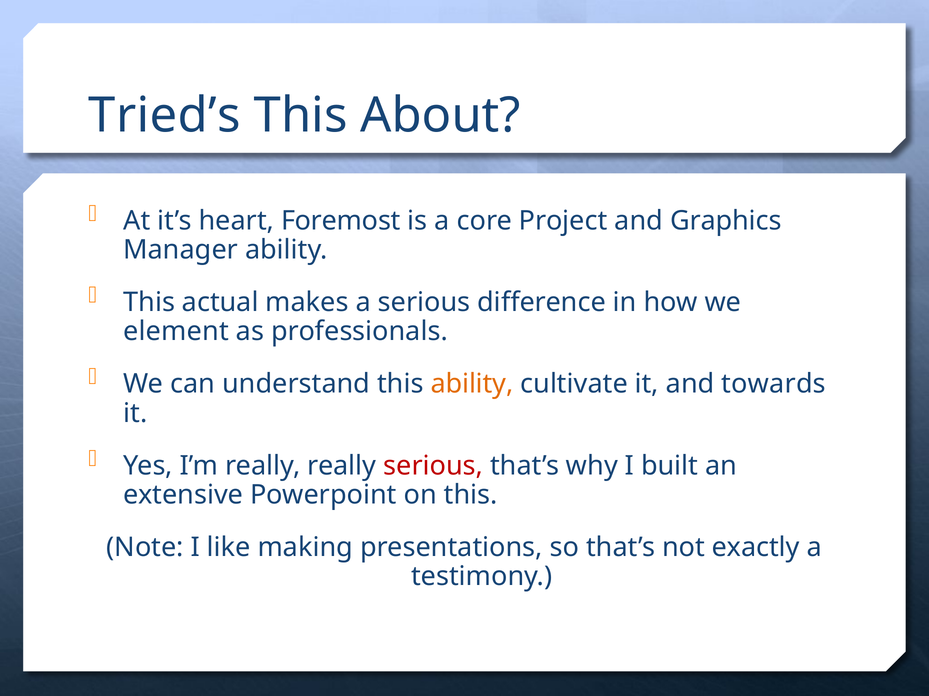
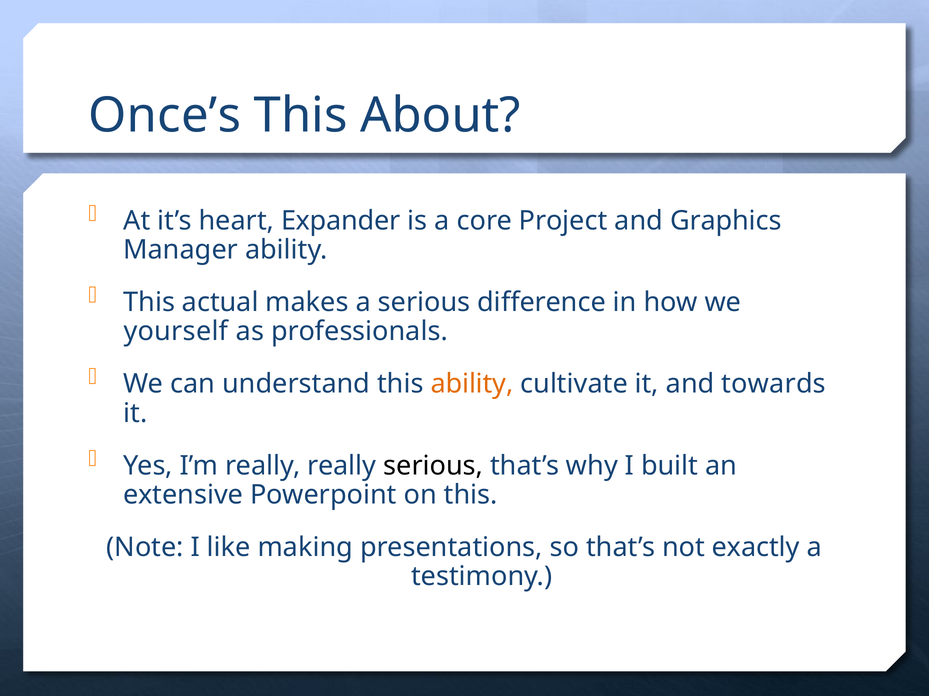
Tried’s: Tried’s -> Once’s
Foremost: Foremost -> Expander
element: element -> yourself
serious at (433, 466) colour: red -> black
